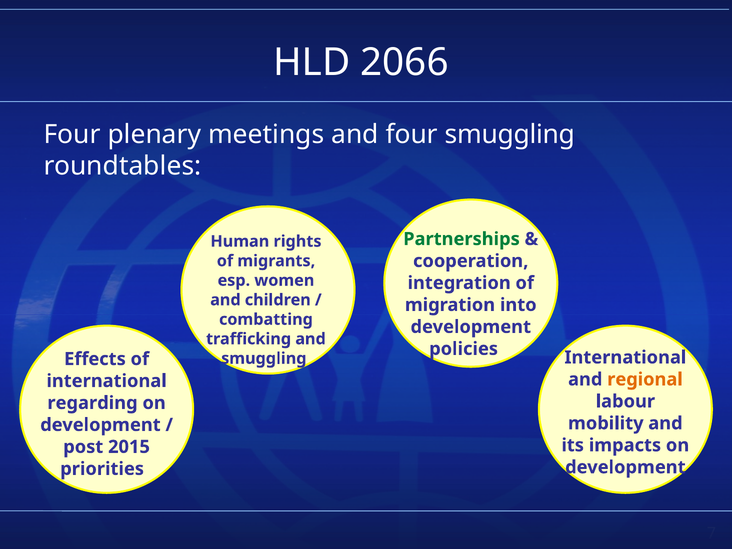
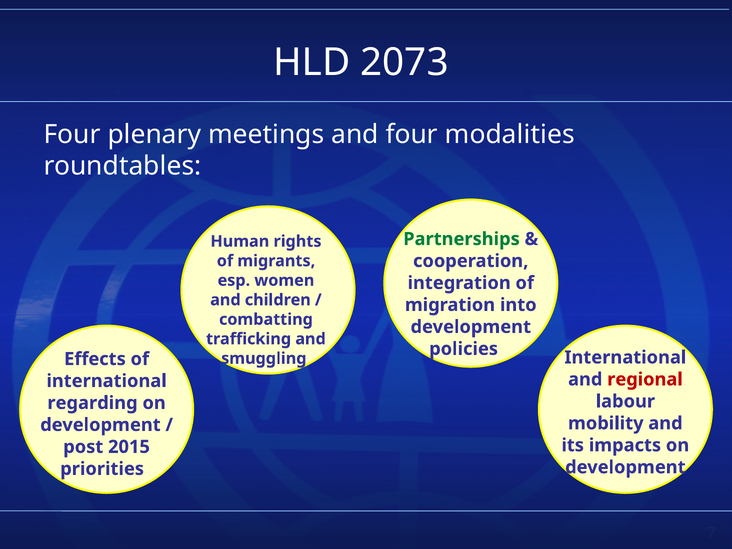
2066: 2066 -> 2073
four smuggling: smuggling -> modalities
regional colour: orange -> red
